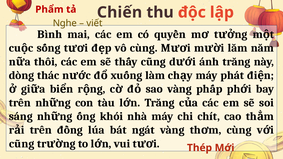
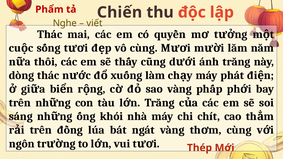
Bình at (50, 34): Bình -> Thác
cũng at (22, 144): cũng -> ngôn
